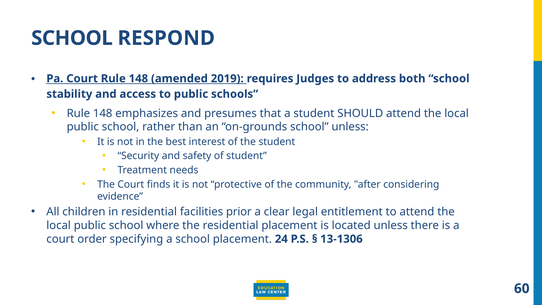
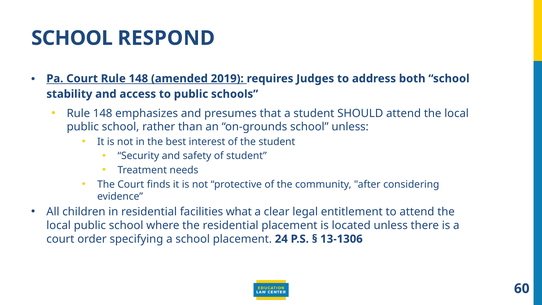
prior: prior -> what
